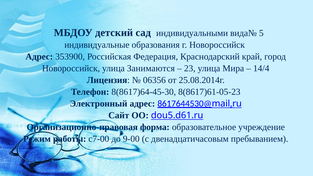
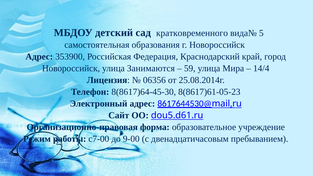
индивидуальными: индивидуальными -> кратковременного
индивидуальные: индивидуальные -> самостоятельная
23: 23 -> 59
